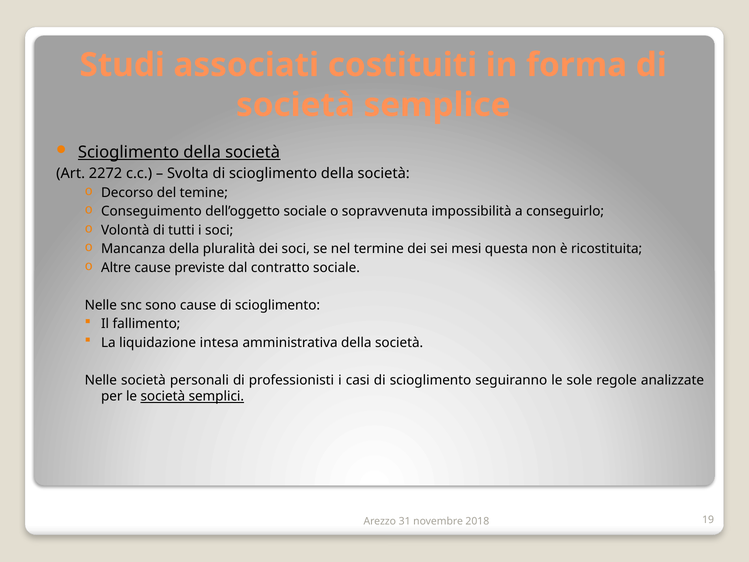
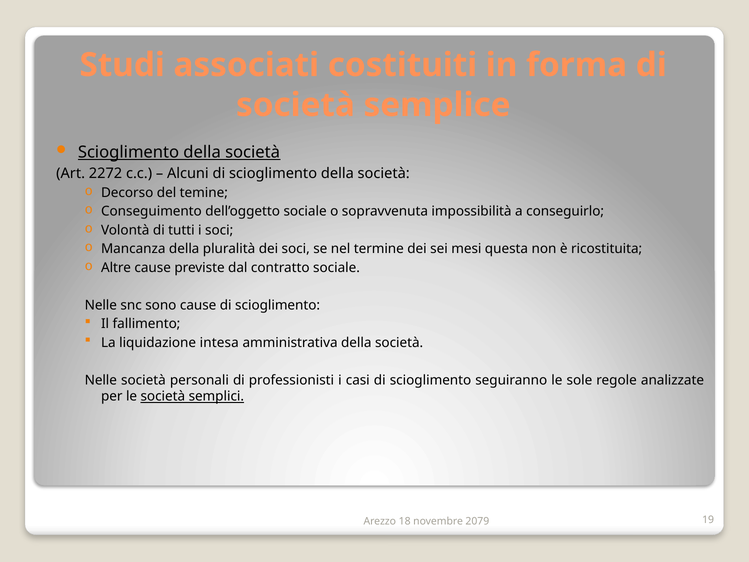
Svolta: Svolta -> Alcuni
31: 31 -> 18
2018: 2018 -> 2079
